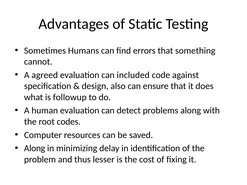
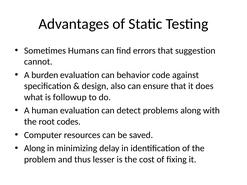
something: something -> suggestion
agreed: agreed -> burden
included: included -> behavior
